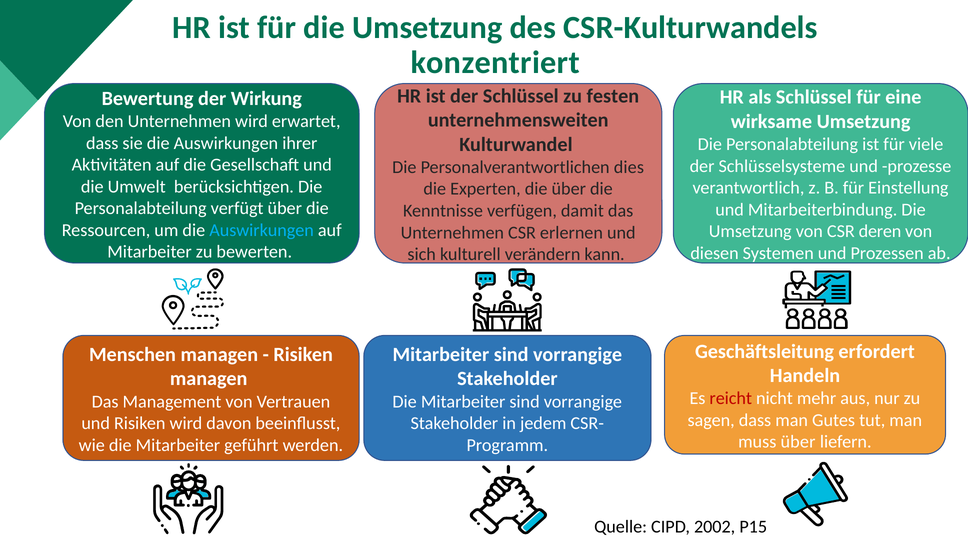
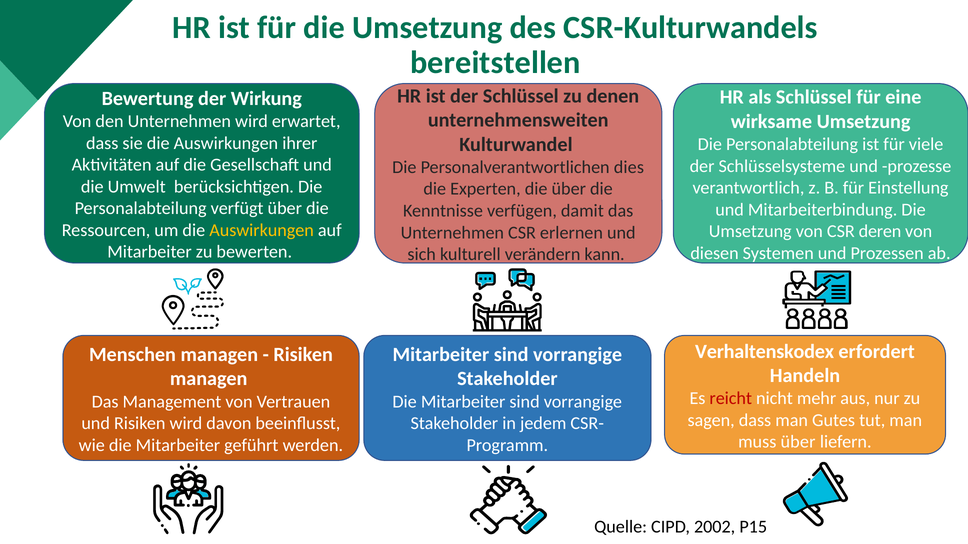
konzentriert: konzentriert -> bereitstellen
festen: festen -> denen
Auswirkungen at (262, 230) colour: light blue -> yellow
Geschäftsleitung: Geschäftsleitung -> Verhaltenskodex
